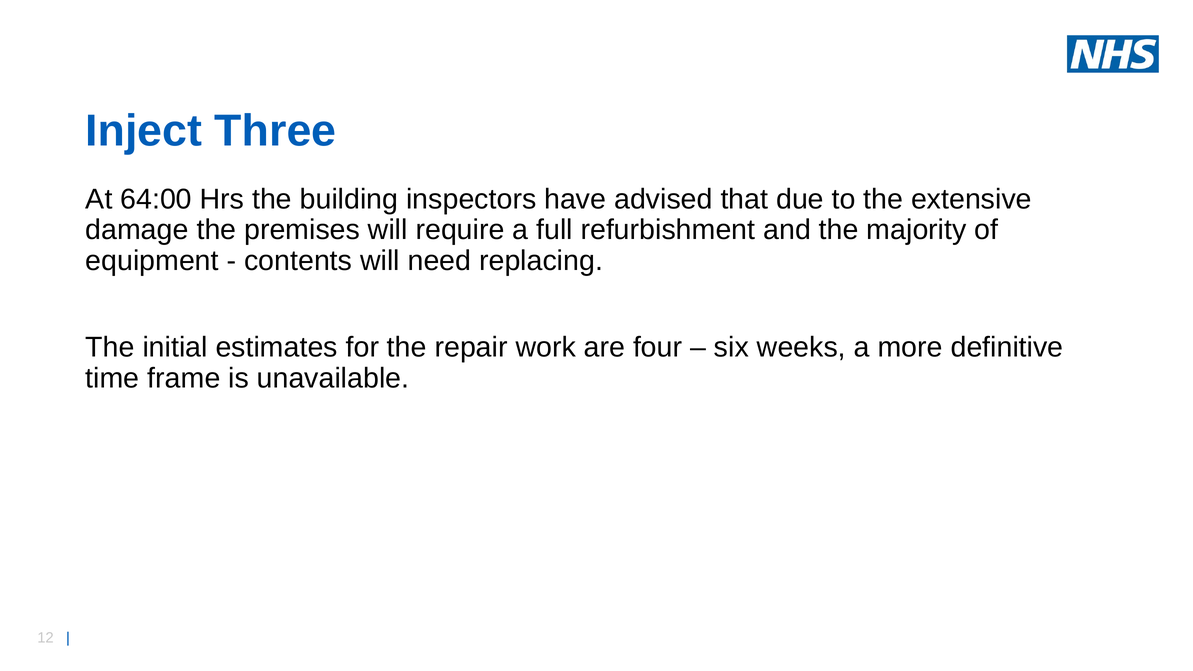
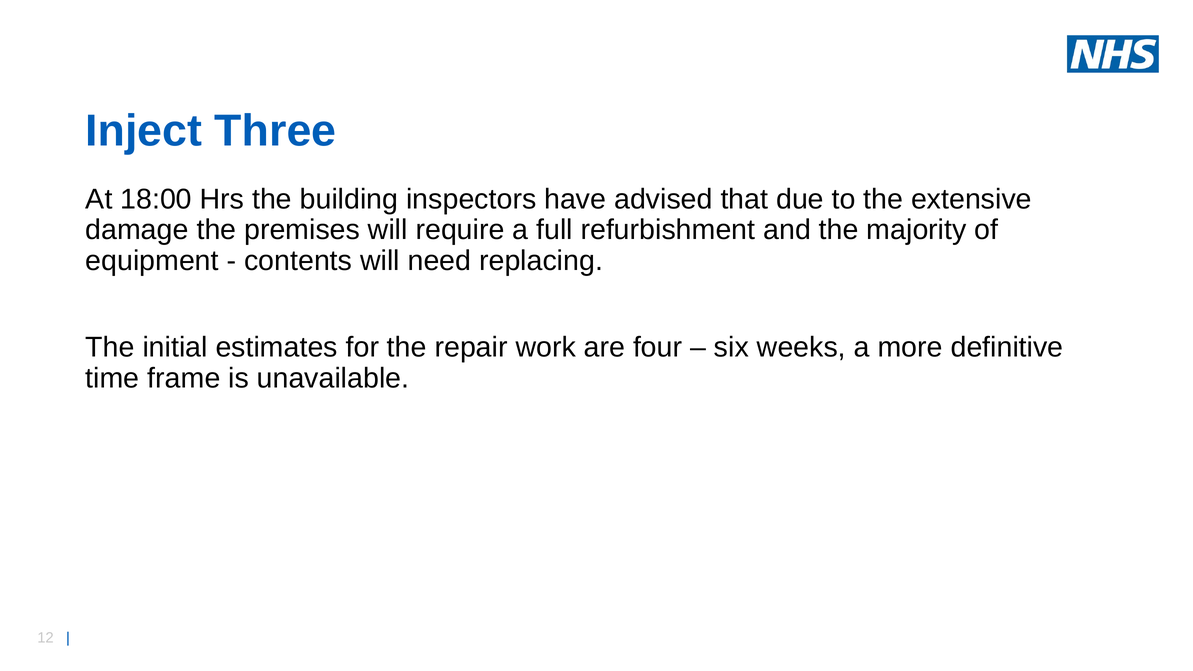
64:00: 64:00 -> 18:00
